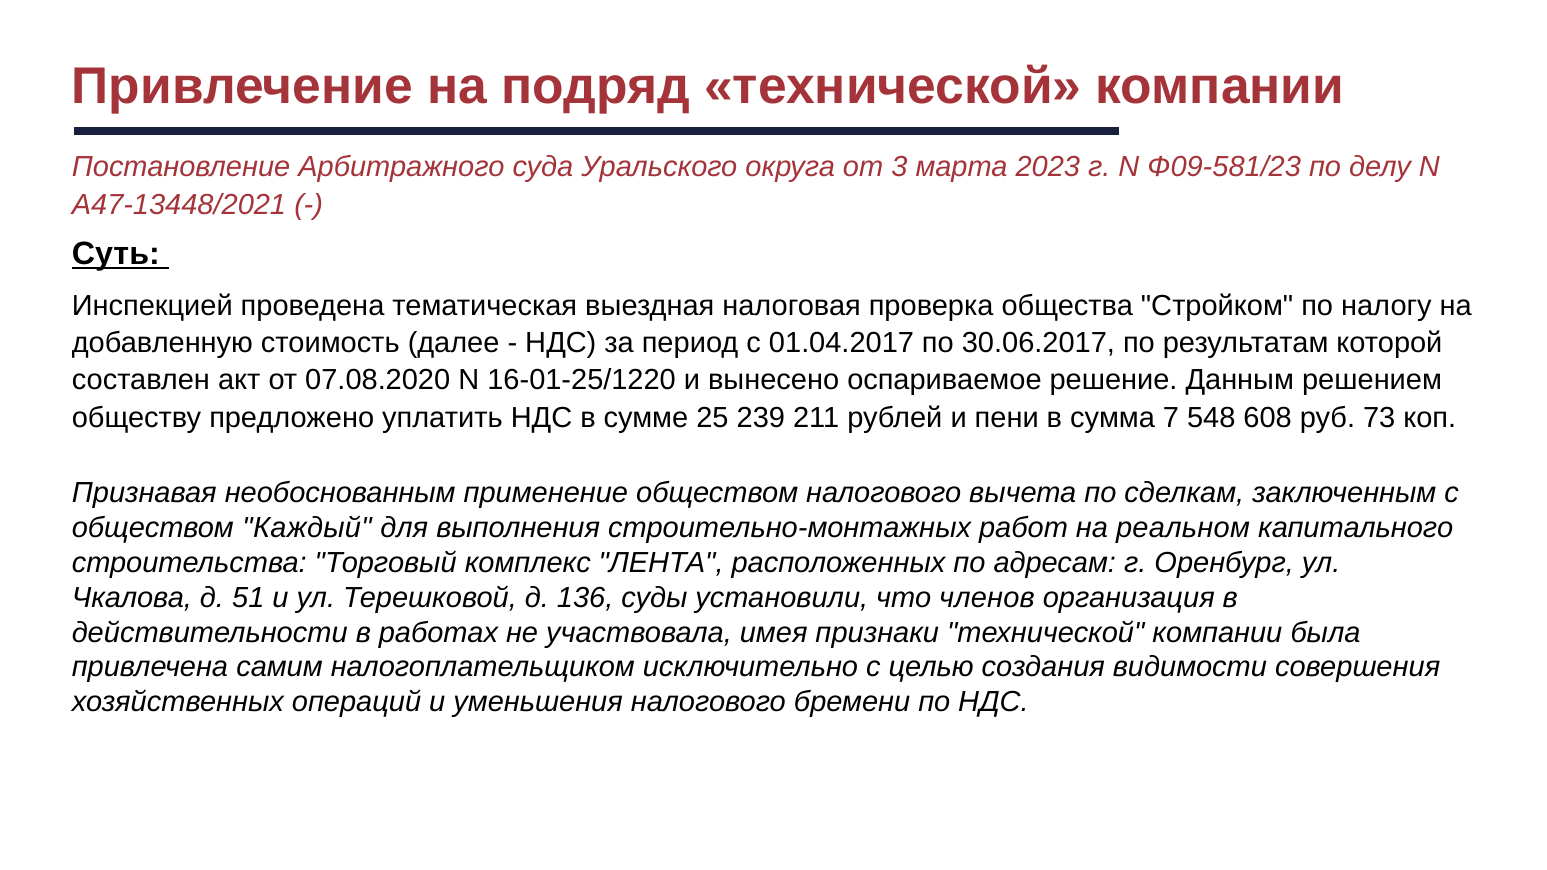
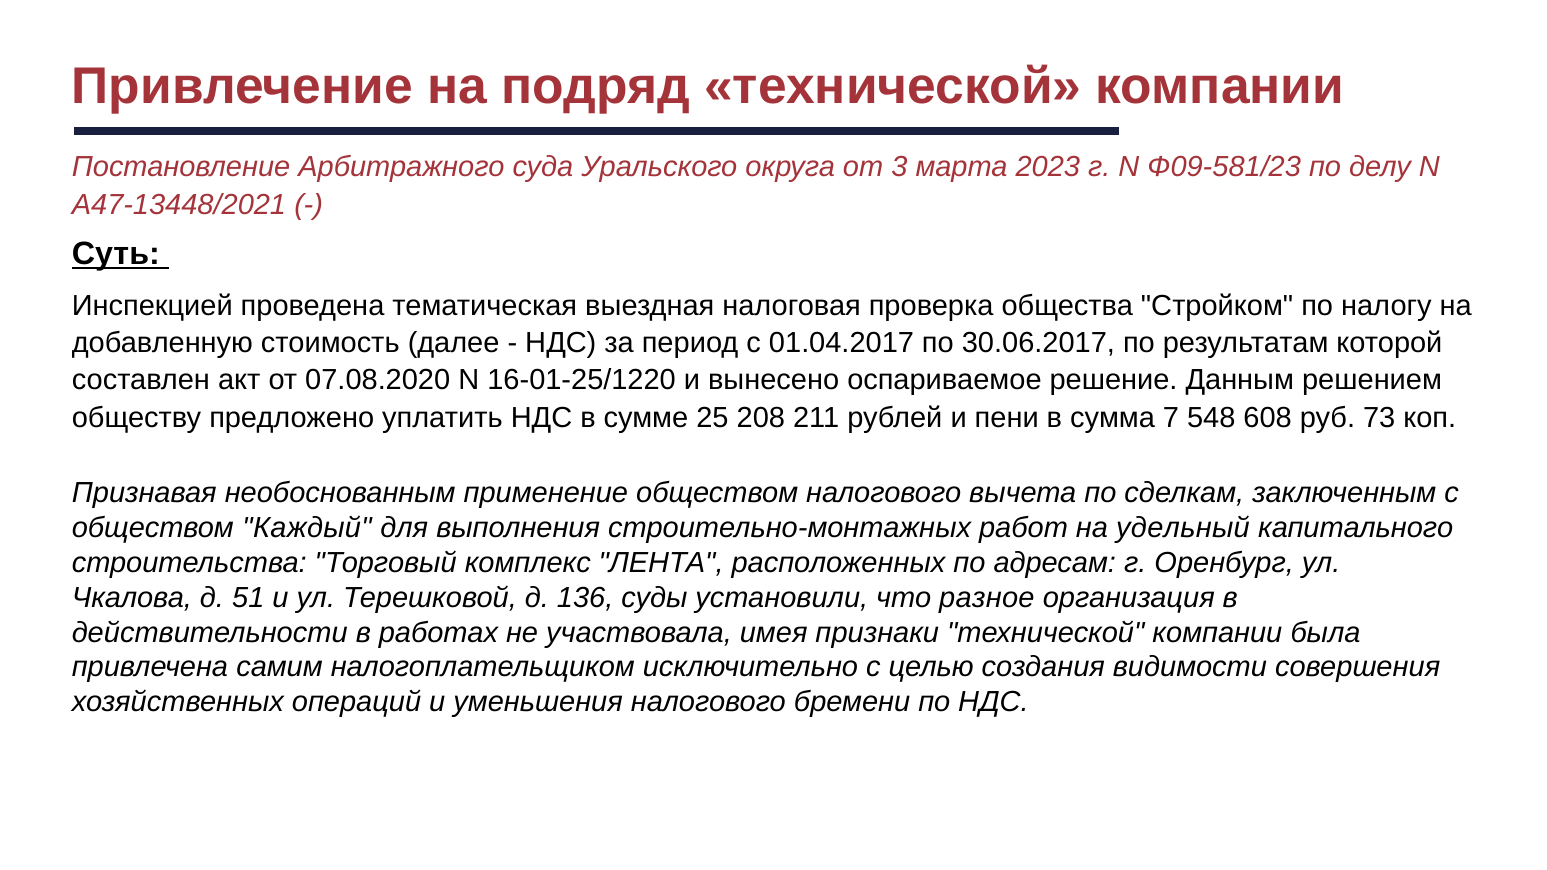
239: 239 -> 208
реальном: реальном -> удельный
членов: членов -> разное
